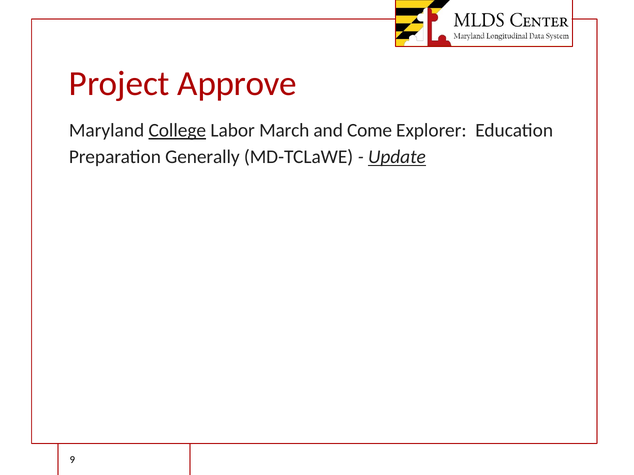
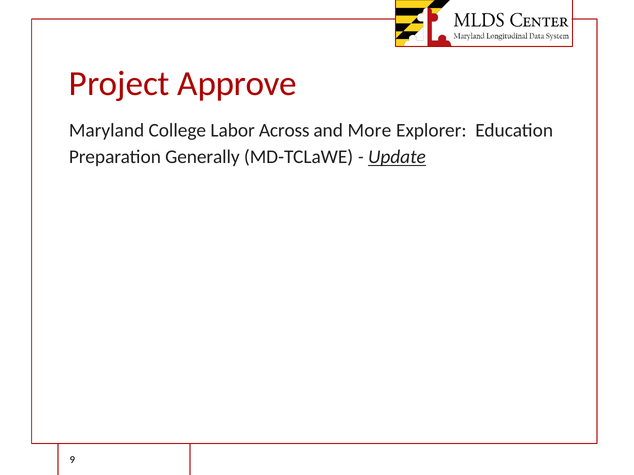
College underline: present -> none
March: March -> Across
Come: Come -> More
